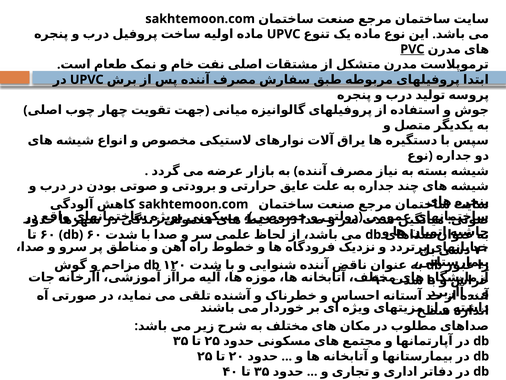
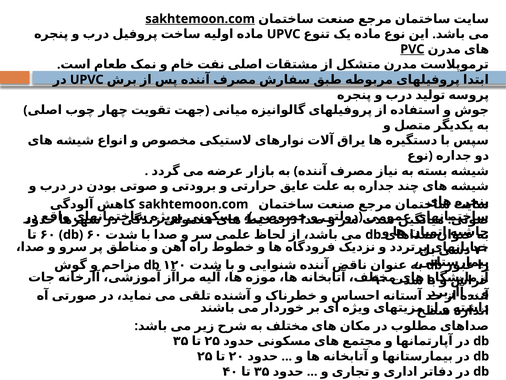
sakhtemoon.com at (200, 19) underline: none -> present
